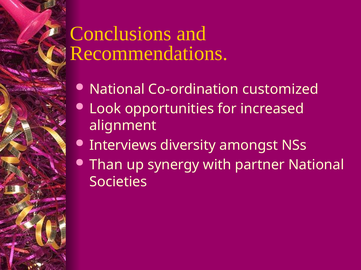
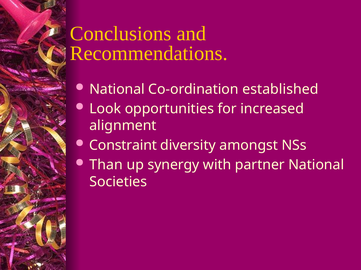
customized: customized -> established
Interviews: Interviews -> Constraint
